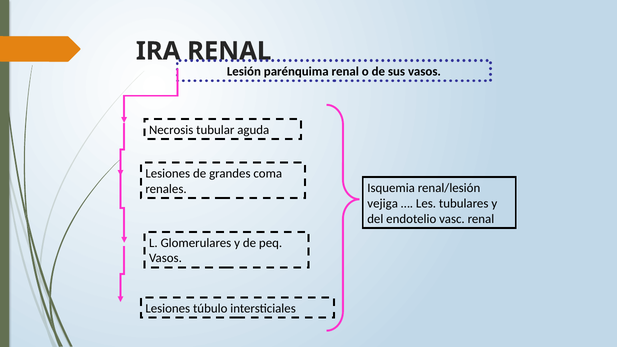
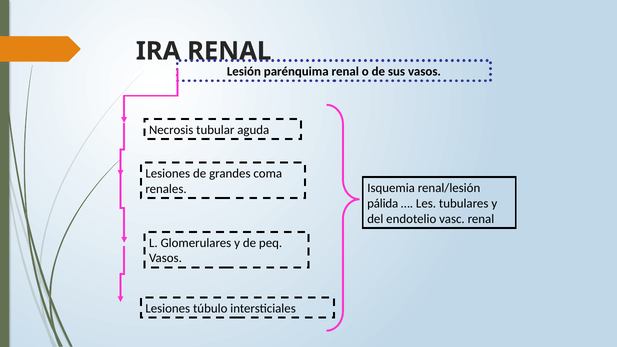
vejiga: vejiga -> pálida
